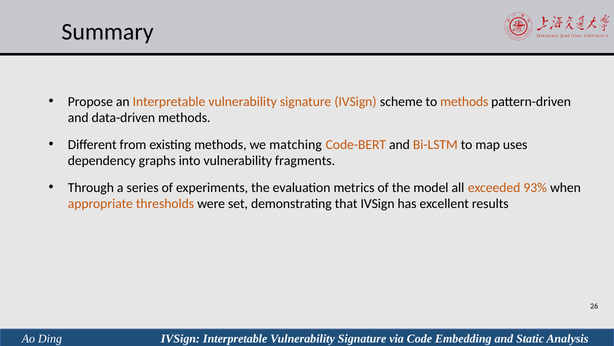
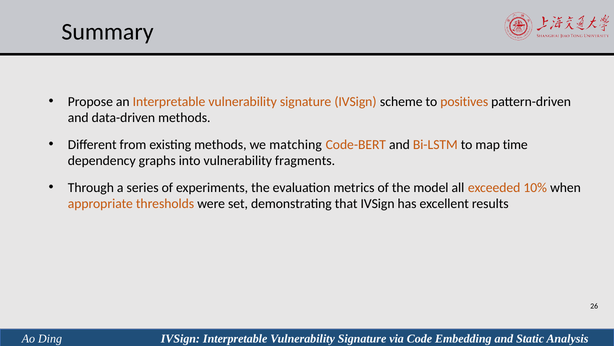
to methods: methods -> positives
uses: uses -> time
93%: 93% -> 10%
